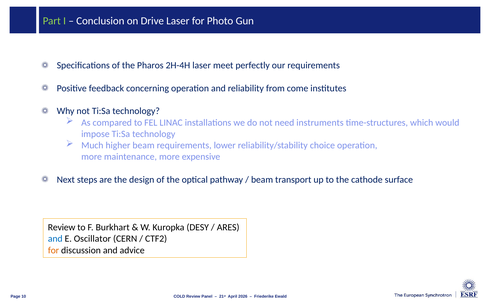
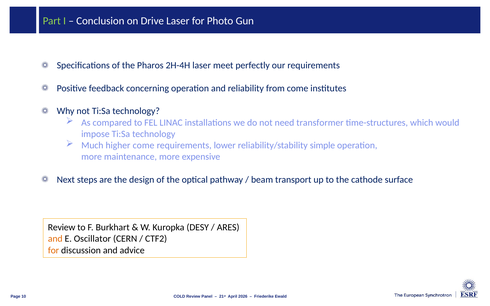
instruments: instruments -> transformer
higher beam: beam -> come
choice: choice -> simple
and at (55, 239) colour: blue -> orange
